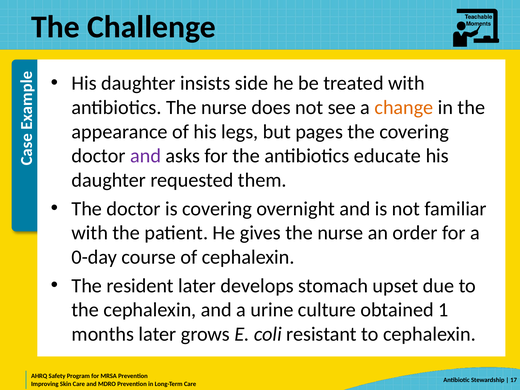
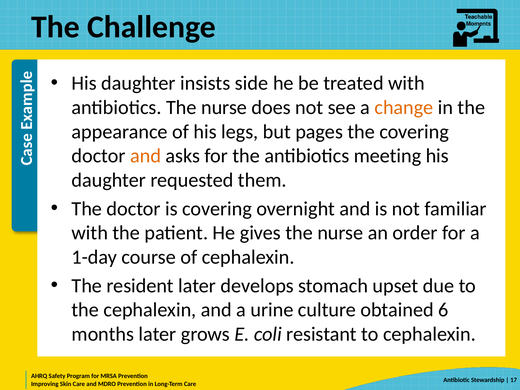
and at (146, 156) colour: purple -> orange
educate: educate -> meeting
0-day: 0-day -> 1-day
1: 1 -> 6
